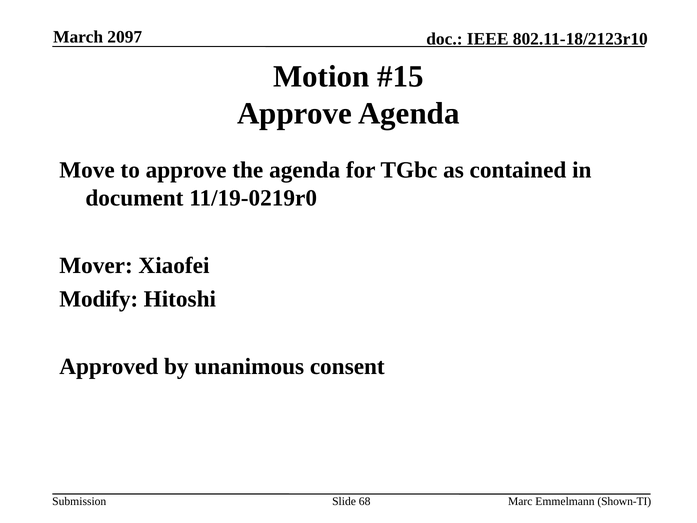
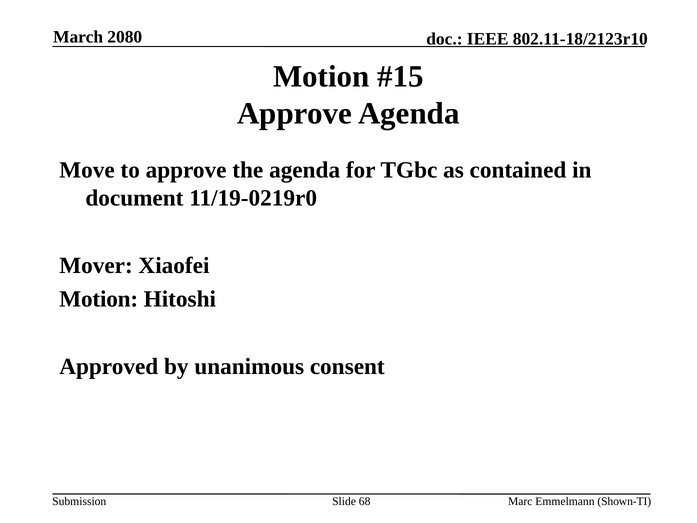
2097: 2097 -> 2080
Modify at (99, 299): Modify -> Motion
